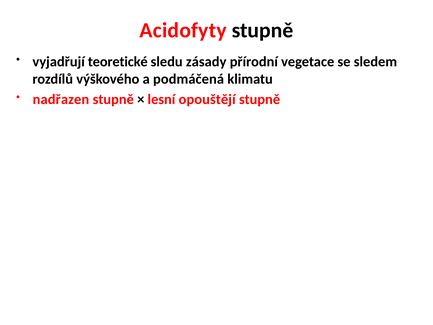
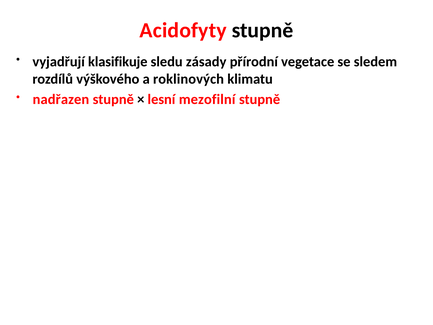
teoretické: teoretické -> klasifikuje
podmáčená: podmáčená -> roklinových
opouštějí: opouštějí -> mezofilní
